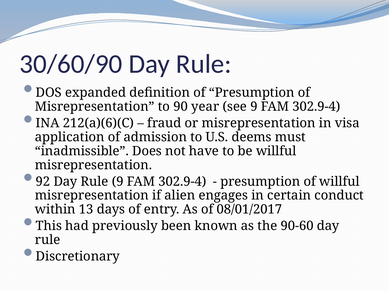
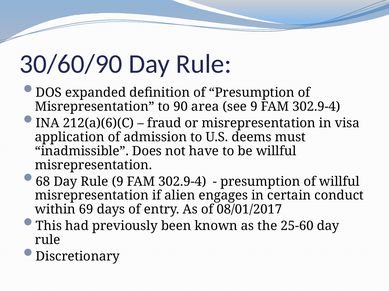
year: year -> area
92: 92 -> 68
13: 13 -> 69
90-60: 90-60 -> 25-60
